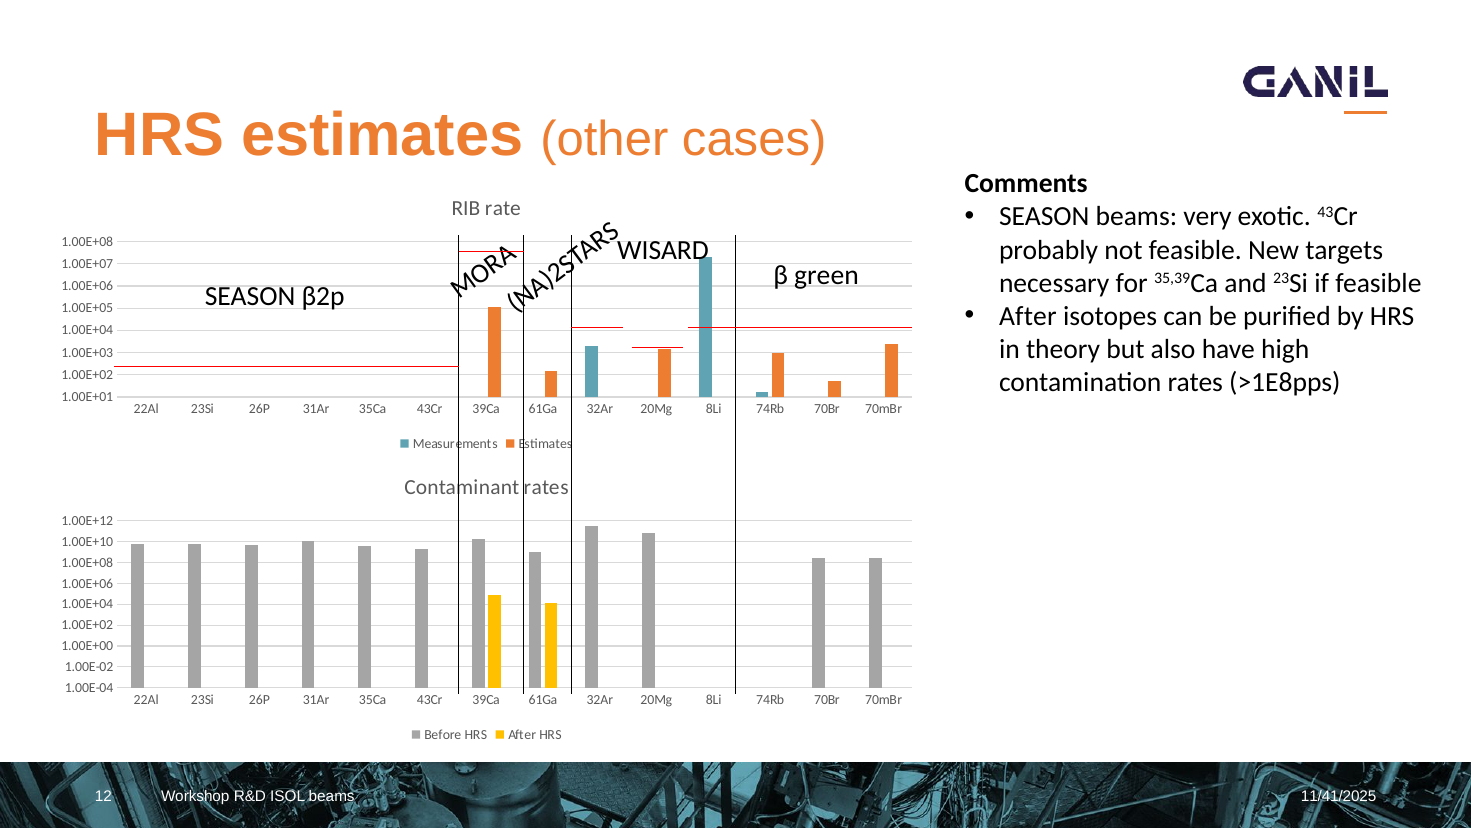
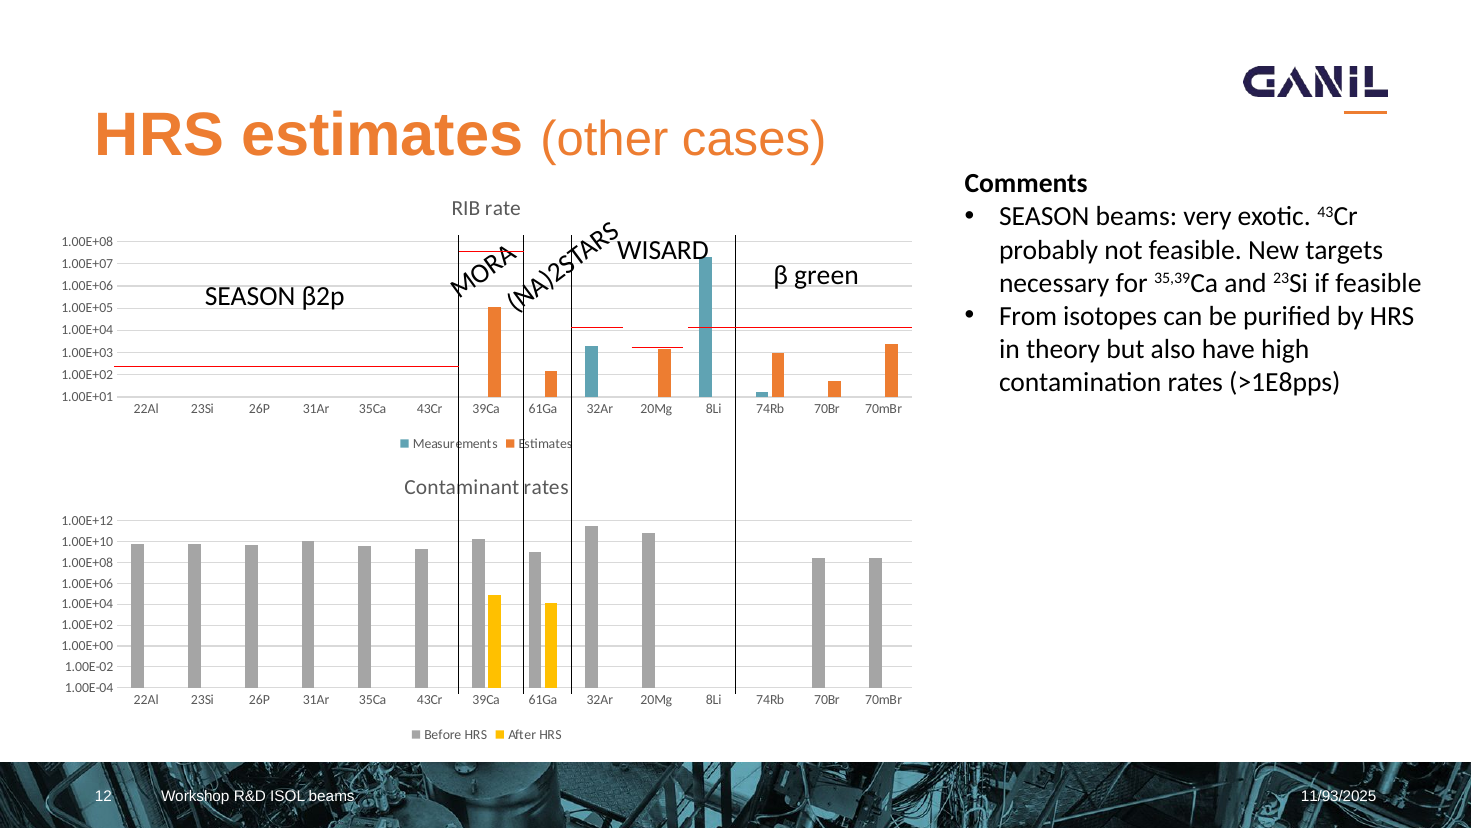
After at (1028, 316): After -> From
11/41/2025: 11/41/2025 -> 11/93/2025
